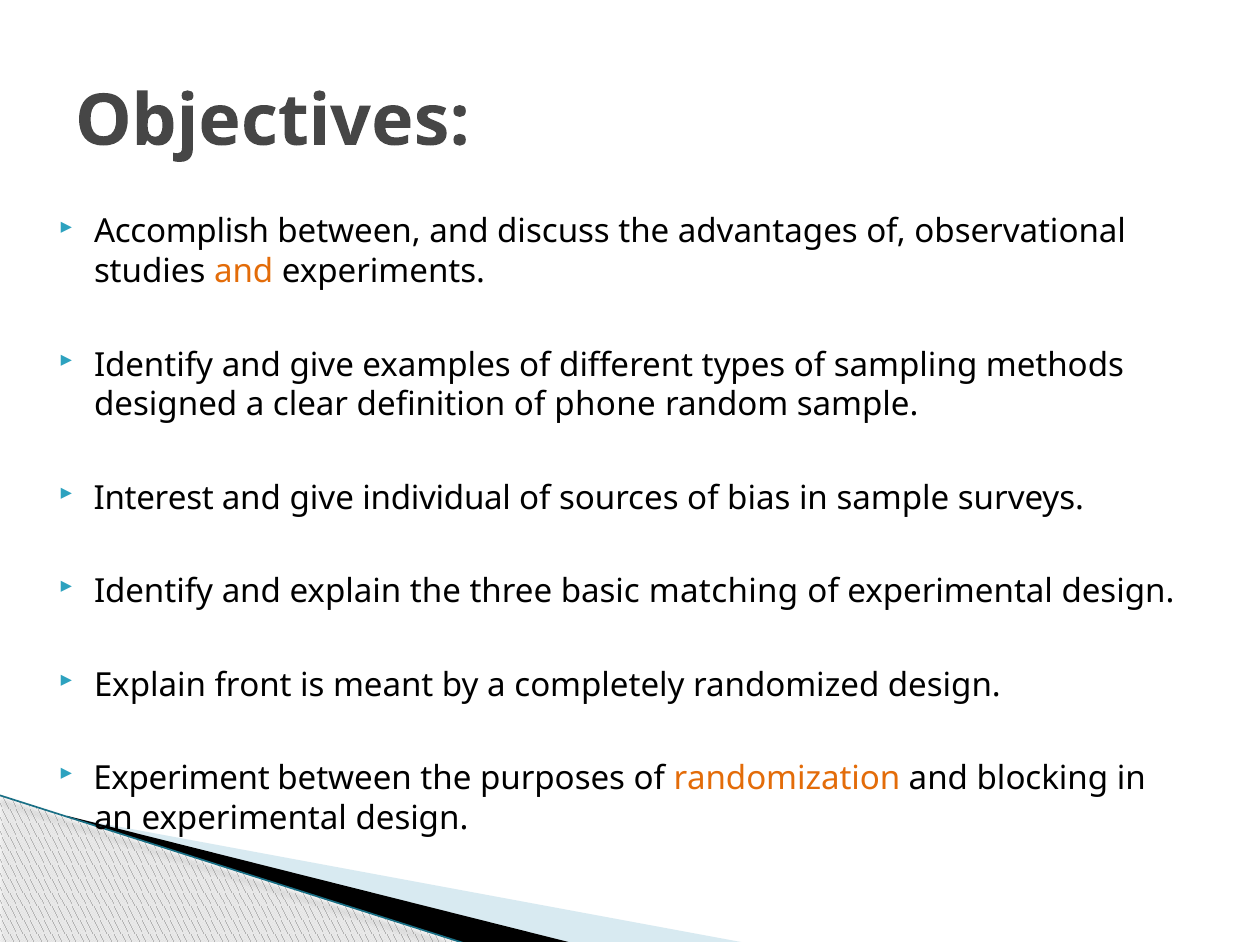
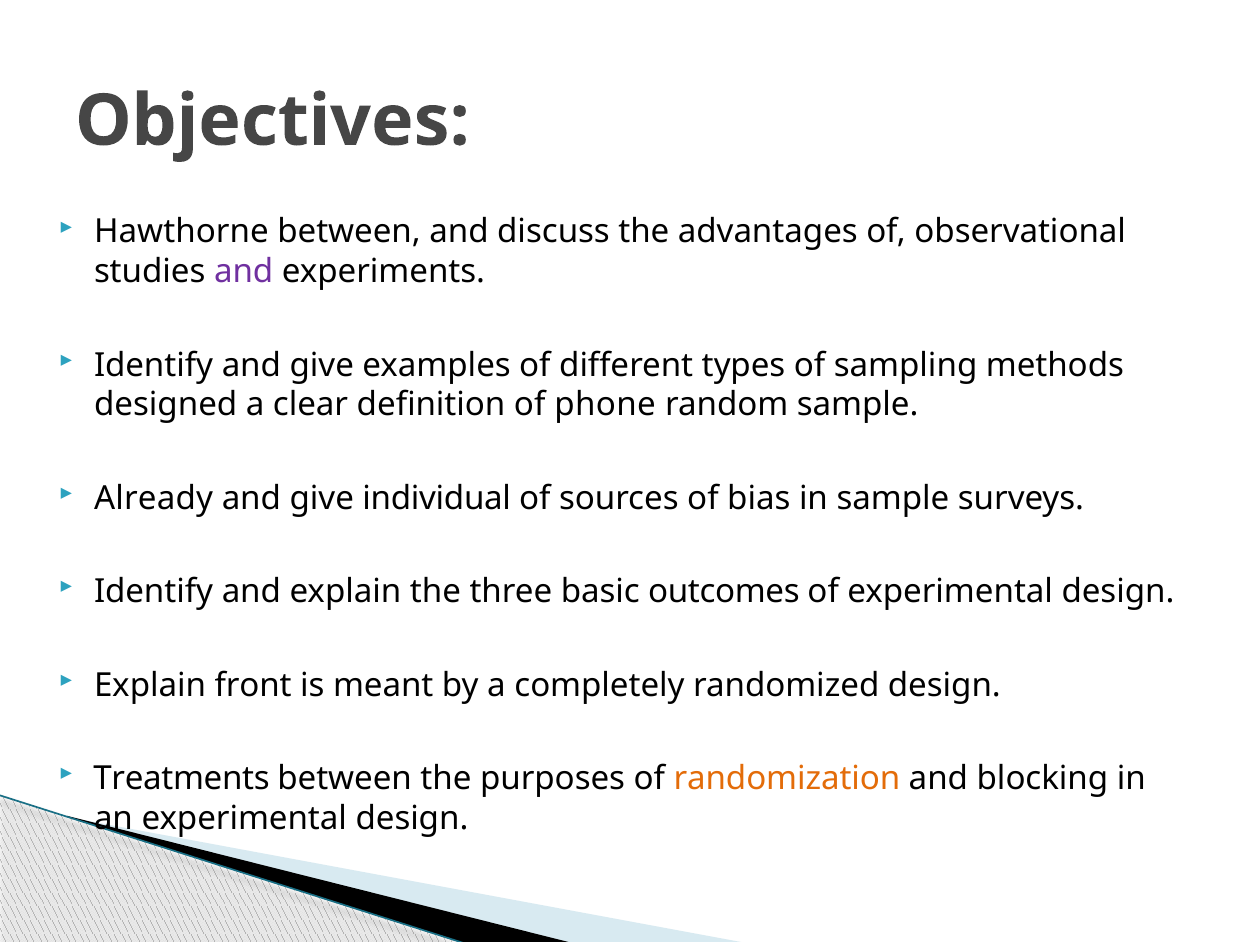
Accomplish: Accomplish -> Hawthorne
and at (244, 272) colour: orange -> purple
Interest: Interest -> Already
matching: matching -> outcomes
Experiment: Experiment -> Treatments
